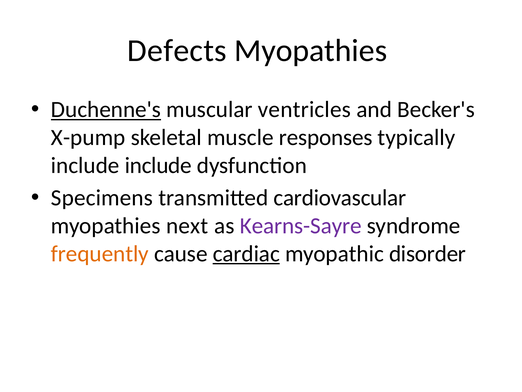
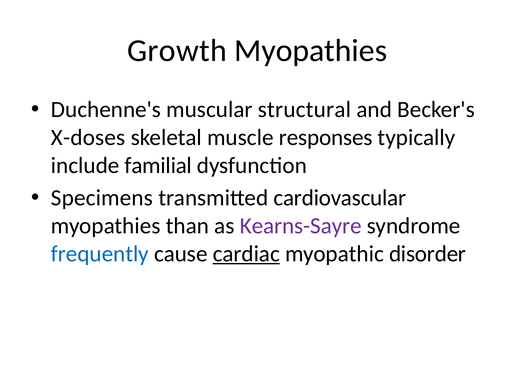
Defects: Defects -> Growth
Duchenne's underline: present -> none
ventricles: ventricles -> structural
X-pump: X-pump -> X-doses
include include: include -> familial
next: next -> than
frequently colour: orange -> blue
